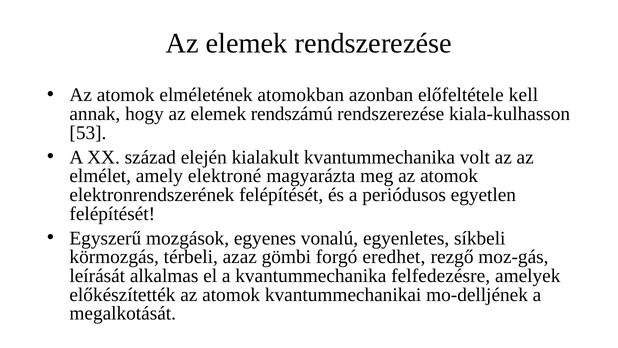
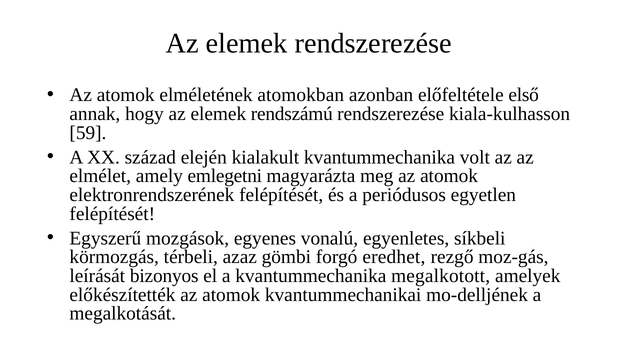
kell: kell -> első
53: 53 -> 59
elektroné: elektroné -> emlegetni
alkalmas: alkalmas -> bizonyos
felfedezésre: felfedezésre -> megalkotott
